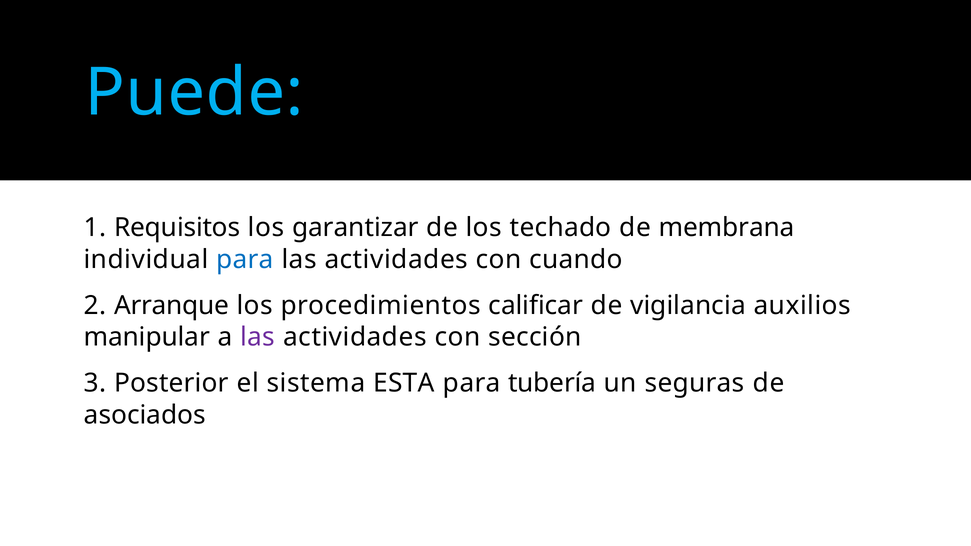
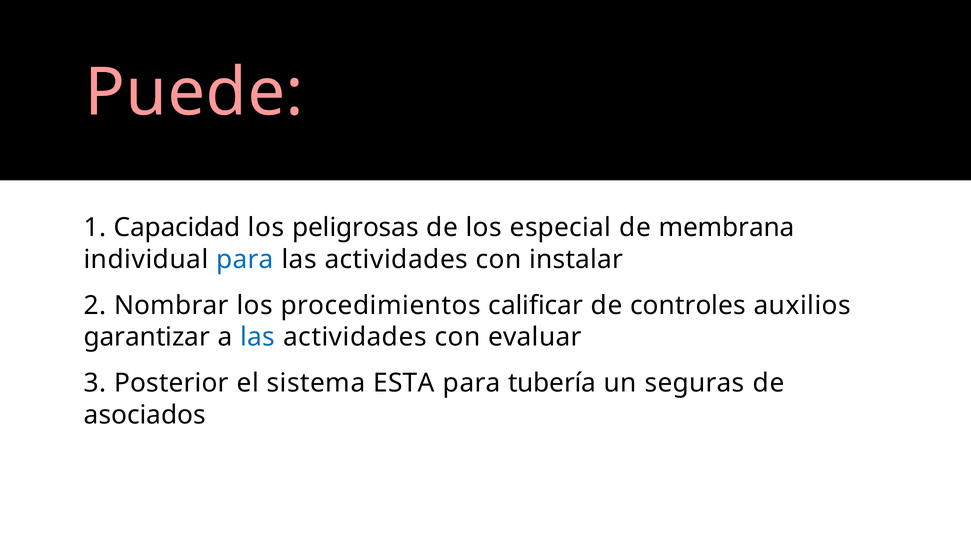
Puede colour: light blue -> pink
Requisitos: Requisitos -> Capacidad
garantizar: garantizar -> peligrosas
techado: techado -> especial
cuando: cuando -> instalar
Arranque: Arranque -> Nombrar
vigilancia: vigilancia -> controles
manipular: manipular -> garantizar
las at (258, 337) colour: purple -> blue
sección: sección -> evaluar
